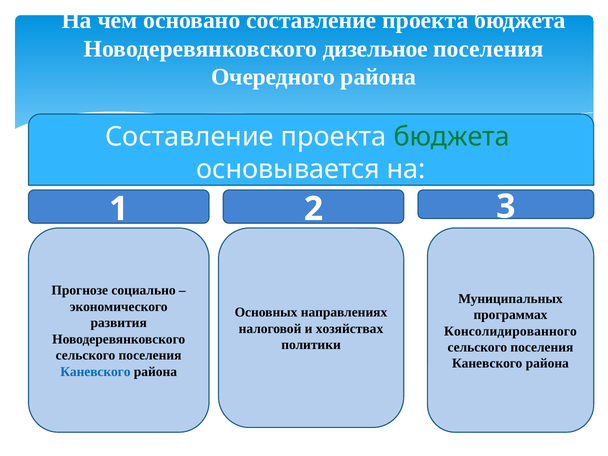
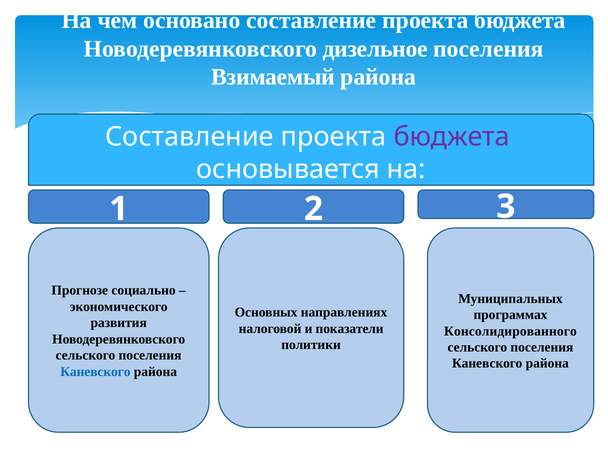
Очередного: Очередного -> Взимаемый
бюджета at (452, 137) colour: green -> purple
хозяйствах: хозяйствах -> показатели
